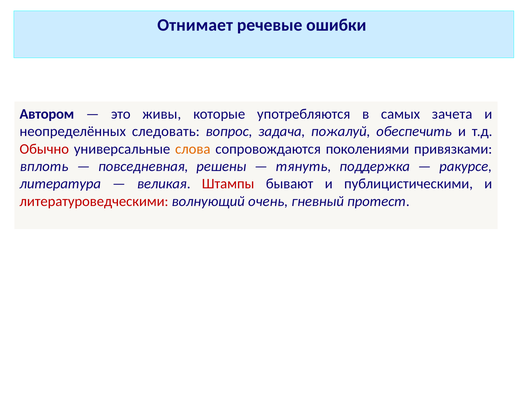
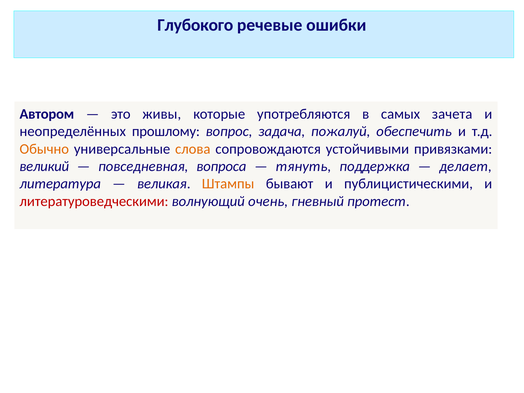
Отнимает: Отнимает -> Глубокого
следовать: следовать -> прошлому
Обычно colour: red -> orange
поколениями: поколениями -> устойчивыми
вплоть: вплоть -> великий
решены: решены -> вопроса
ракурсе: ракурсе -> делает
Штампы colour: red -> orange
